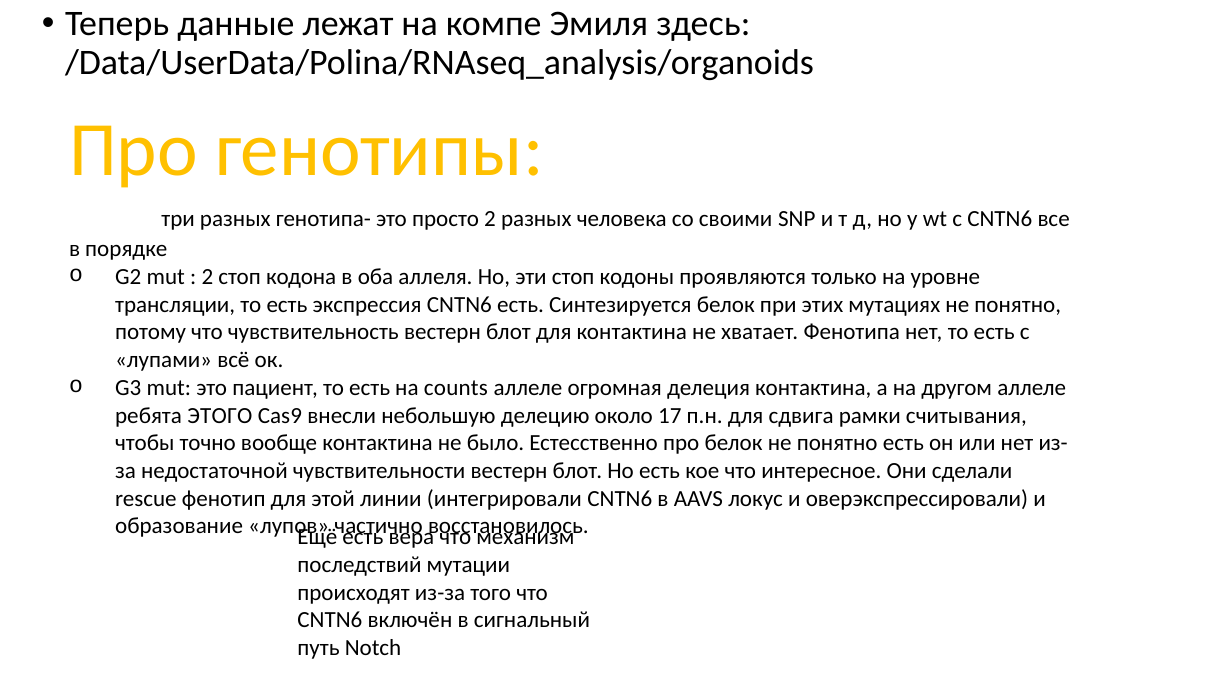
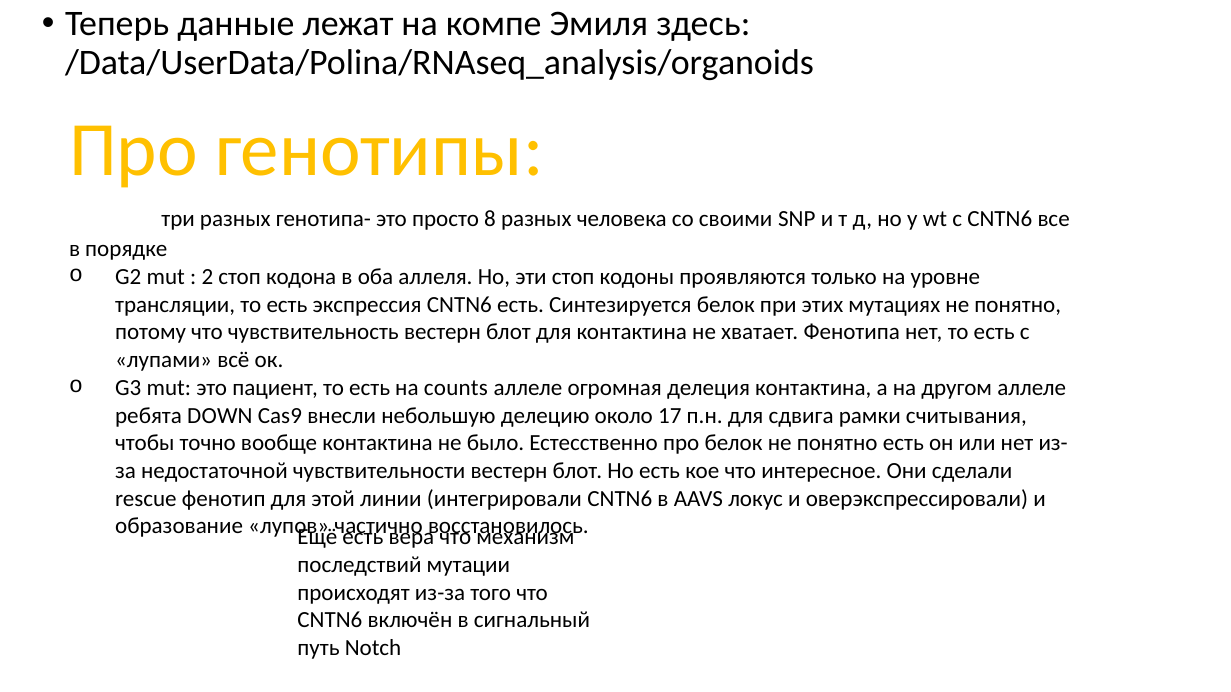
просто 2: 2 -> 8
ЭТОГО: ЭТОГО -> DOWN
